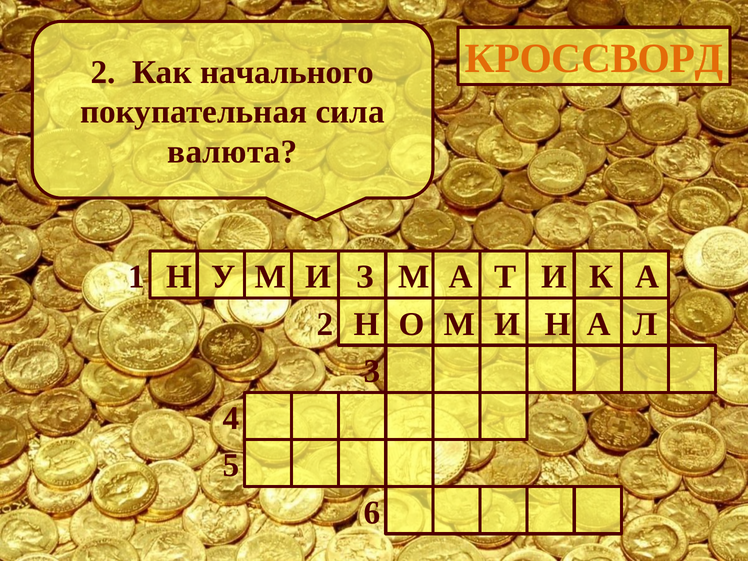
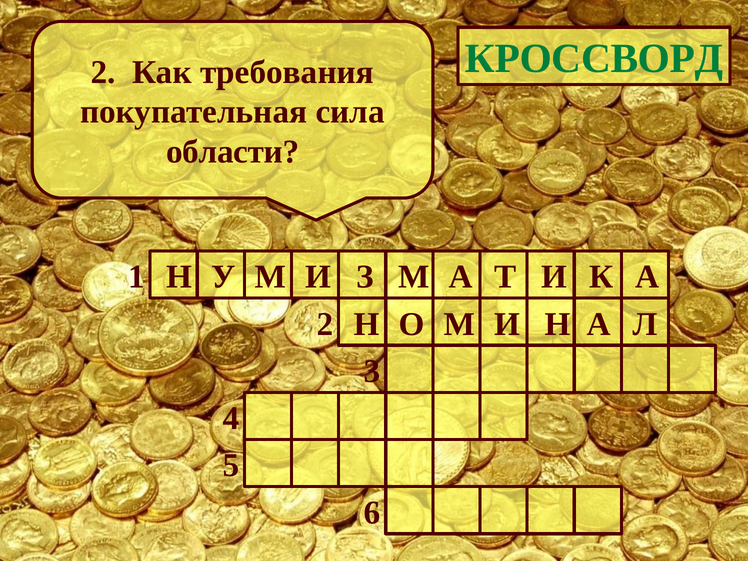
КРОССВОРД colour: orange -> green
начального: начального -> требования
валюта: валюта -> области
